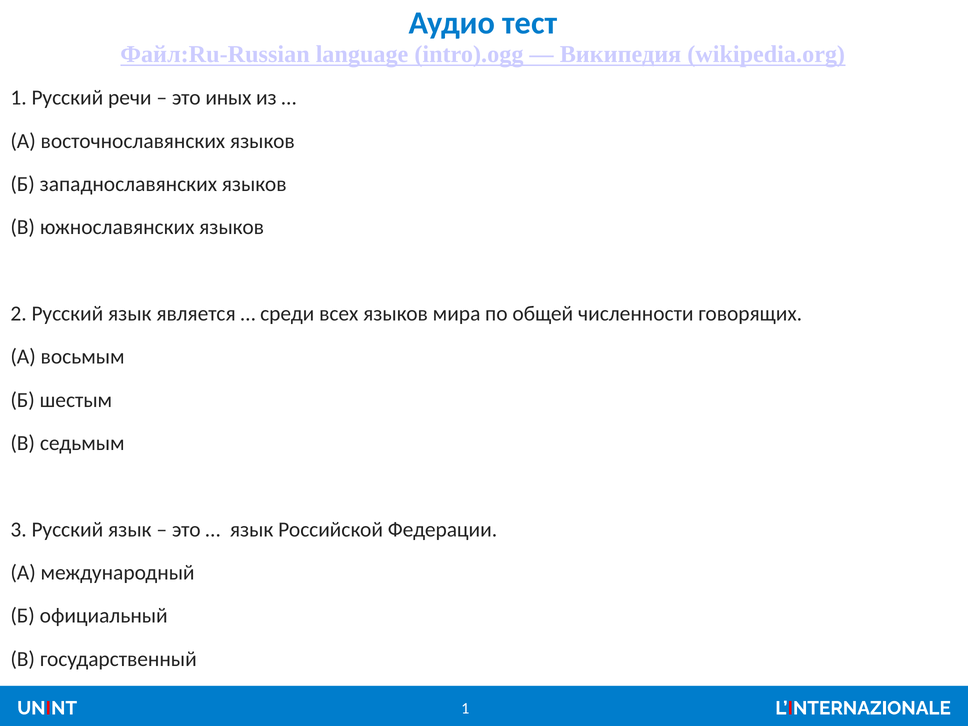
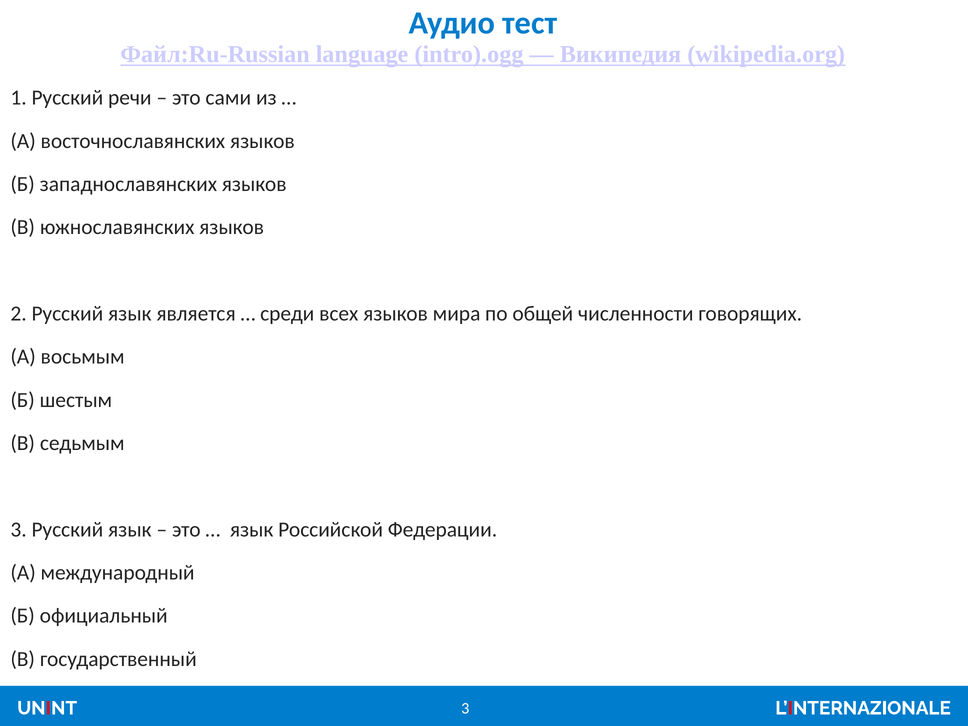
иных: иных -> сами
1 at (465, 709): 1 -> 3
